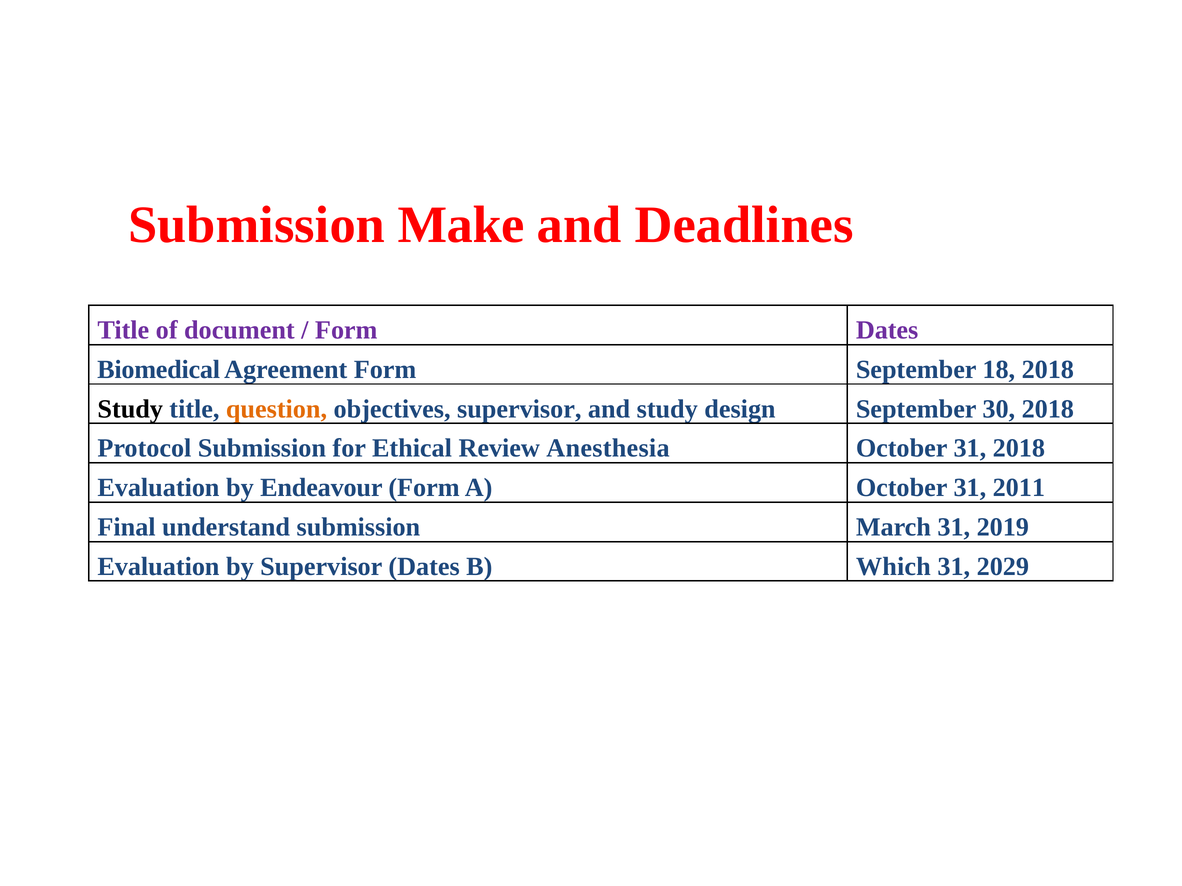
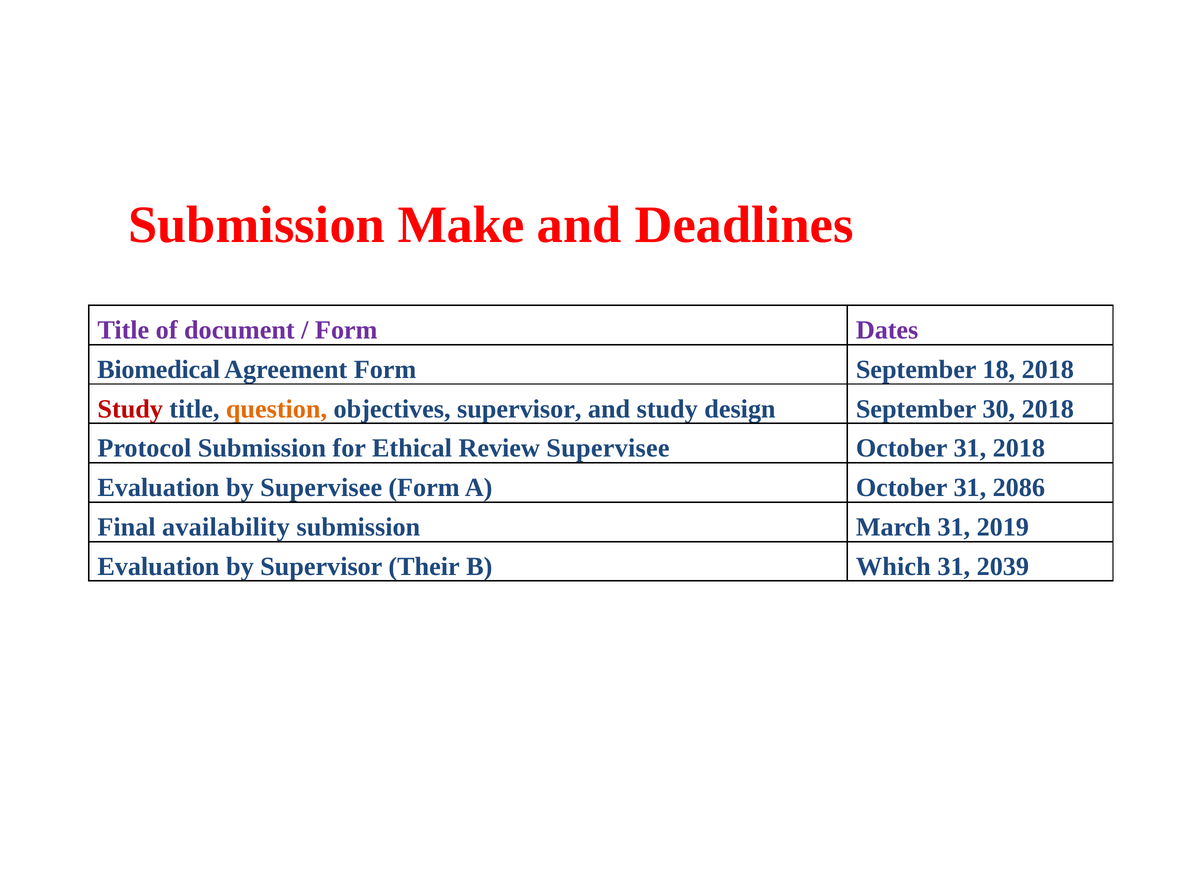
Study at (130, 409) colour: black -> red
Review Anesthesia: Anesthesia -> Supervisee
by Endeavour: Endeavour -> Supervisee
2011: 2011 -> 2086
understand: understand -> availability
Supervisor Dates: Dates -> Their
2029: 2029 -> 2039
